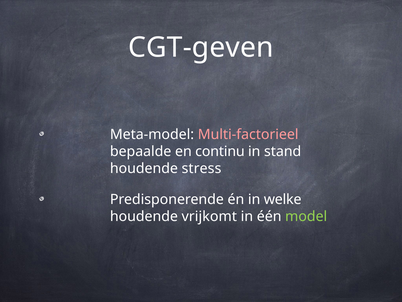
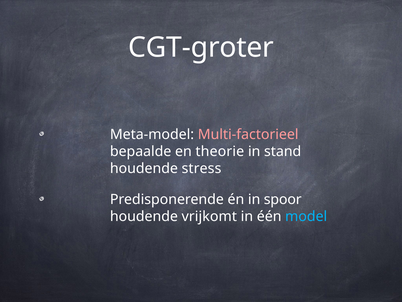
CGT-geven: CGT-geven -> CGT-groter
continu: continu -> theorie
welke: welke -> spoor
model colour: light green -> light blue
